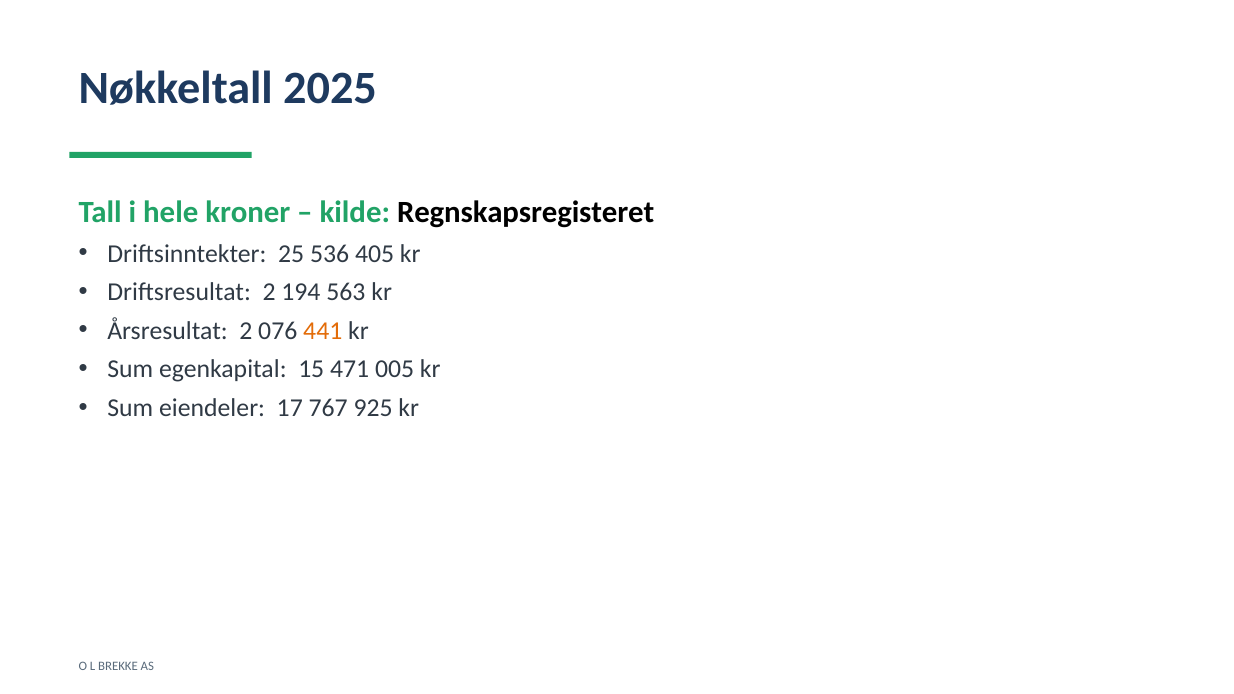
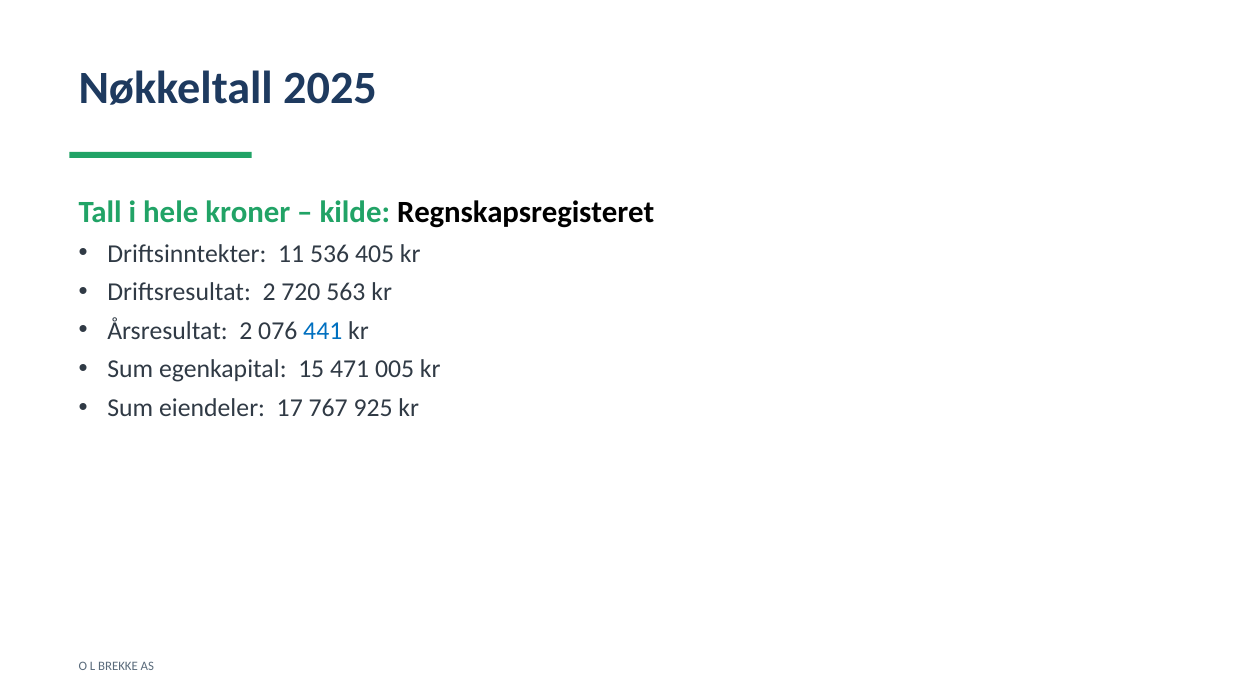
25: 25 -> 11
194: 194 -> 720
441 colour: orange -> blue
